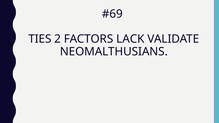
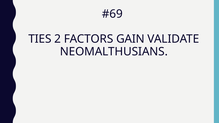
LACK: LACK -> GAIN
